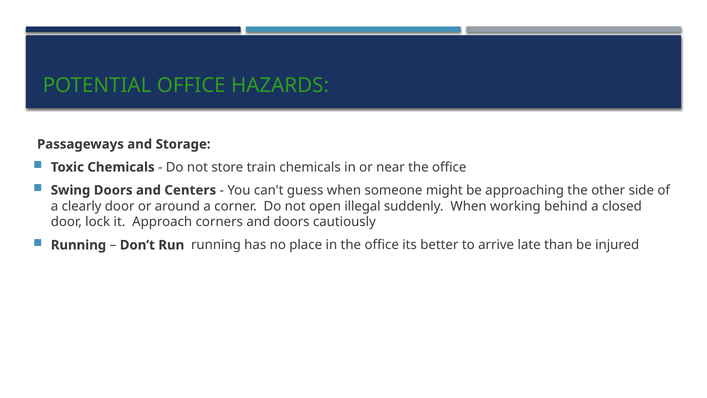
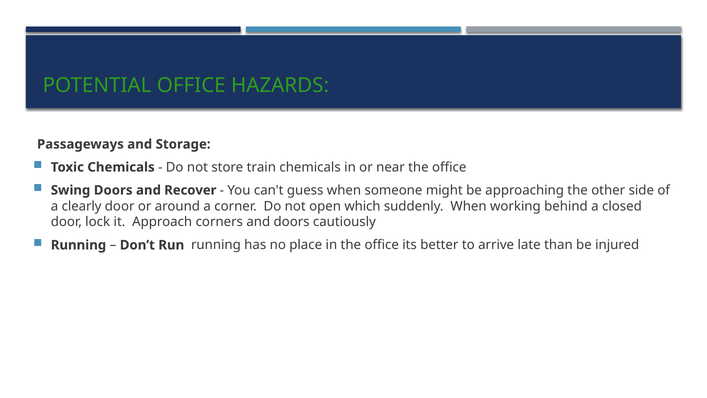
Centers: Centers -> Recover
illegal: illegal -> which
